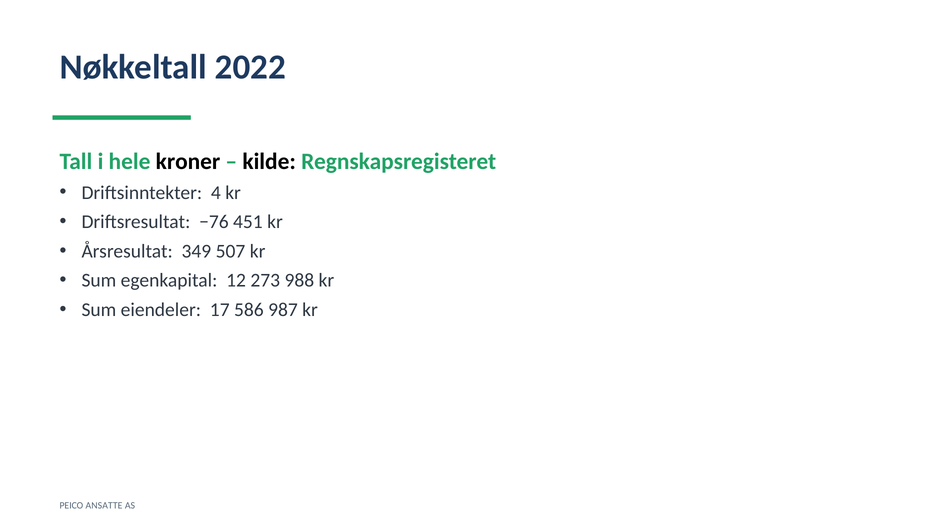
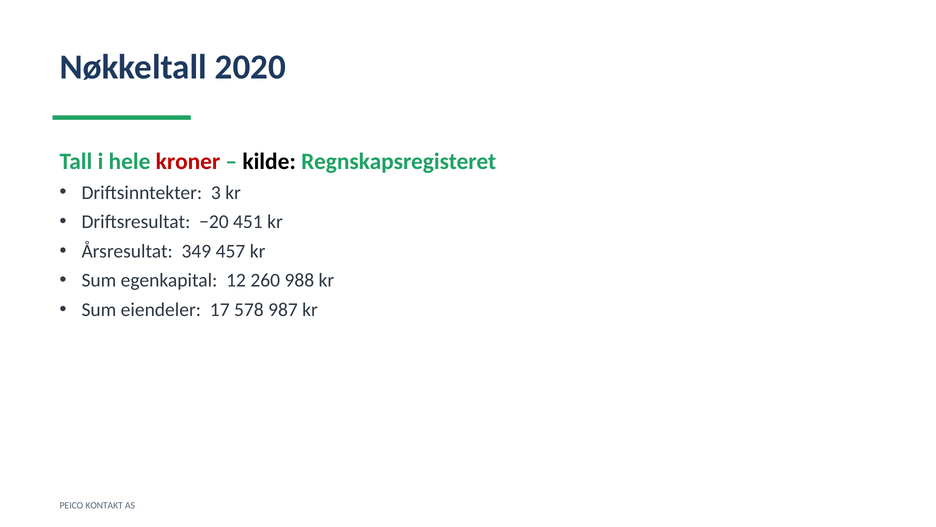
2022: 2022 -> 2020
kroner colour: black -> red
4: 4 -> 3
−76: −76 -> −20
507: 507 -> 457
273: 273 -> 260
586: 586 -> 578
ANSATTE: ANSATTE -> KONTAKT
